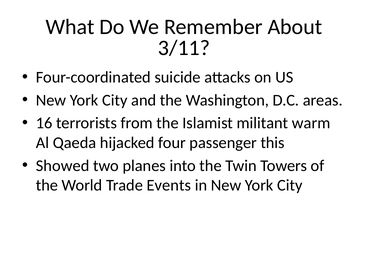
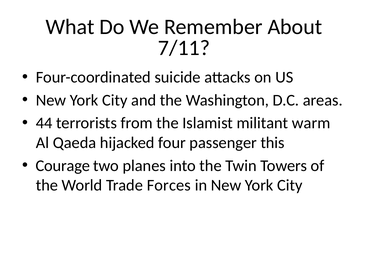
3/11: 3/11 -> 7/11
16: 16 -> 44
Showed: Showed -> Courage
Events: Events -> Forces
